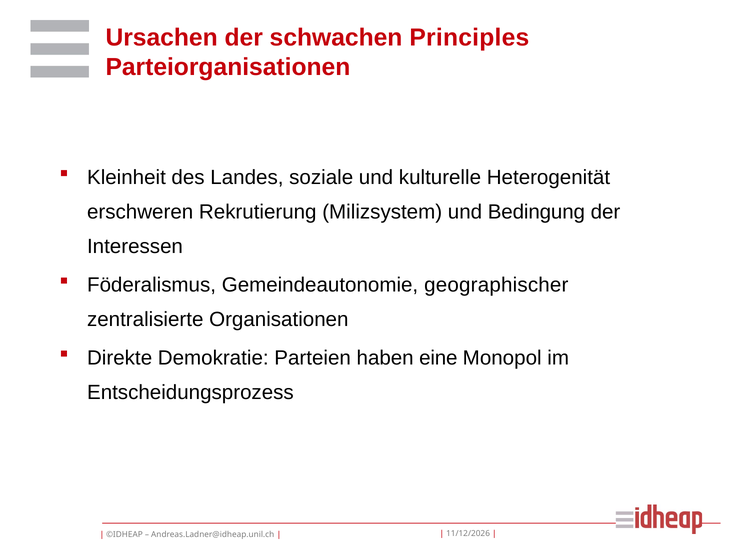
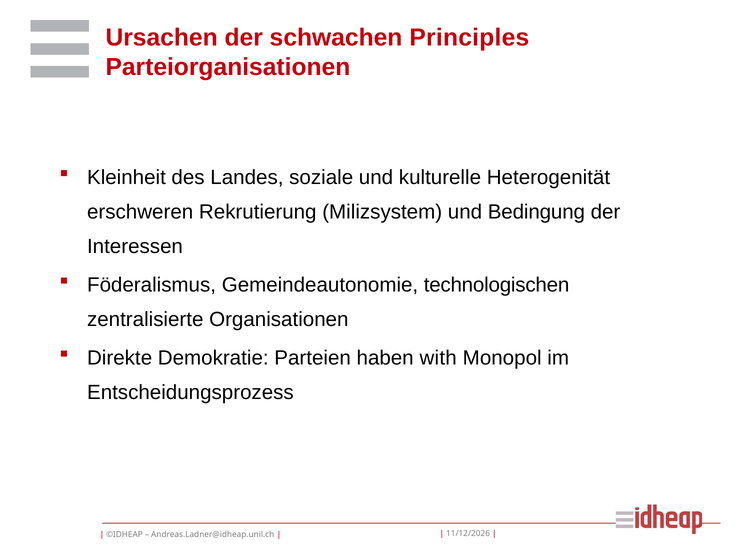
geographischer: geographischer -> technologischen
eine: eine -> with
